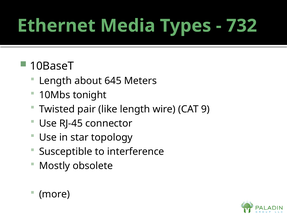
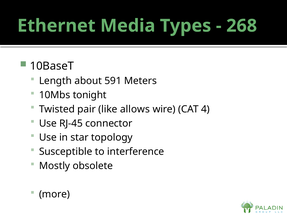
732: 732 -> 268
645: 645 -> 591
like length: length -> allows
9: 9 -> 4
